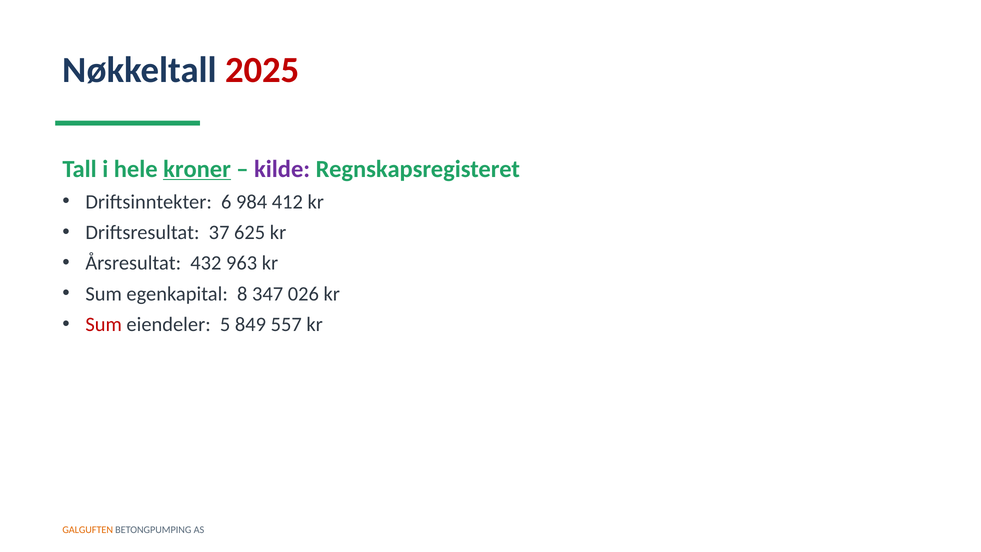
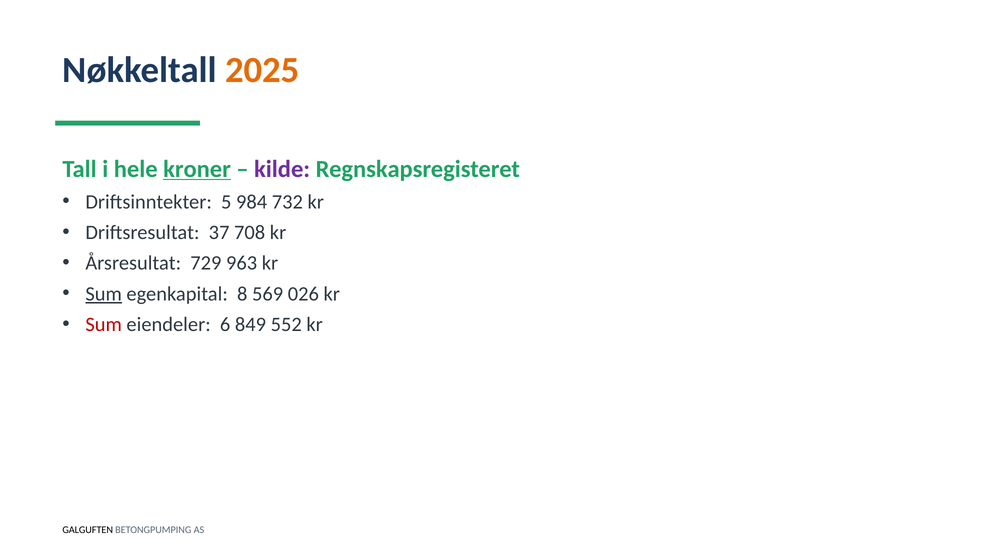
2025 colour: red -> orange
6: 6 -> 5
412: 412 -> 732
625: 625 -> 708
432: 432 -> 729
Sum at (104, 294) underline: none -> present
347: 347 -> 569
5: 5 -> 6
557: 557 -> 552
GALGUFTEN colour: orange -> black
